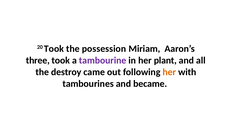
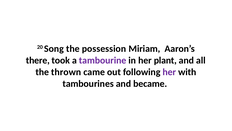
20 Took: Took -> Song
three: three -> there
destroy: destroy -> thrown
her at (169, 72) colour: orange -> purple
